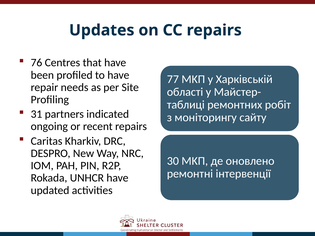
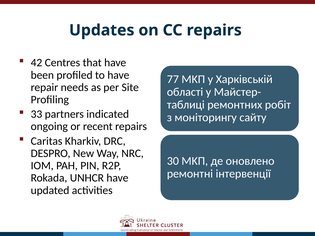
76: 76 -> 42
31: 31 -> 33
